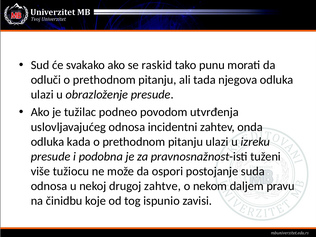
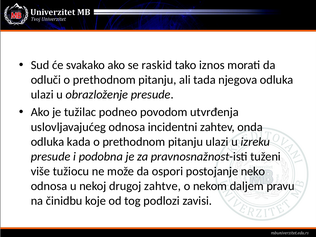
punu: punu -> iznos
suda: suda -> neko
ispunio: ispunio -> podlozi
